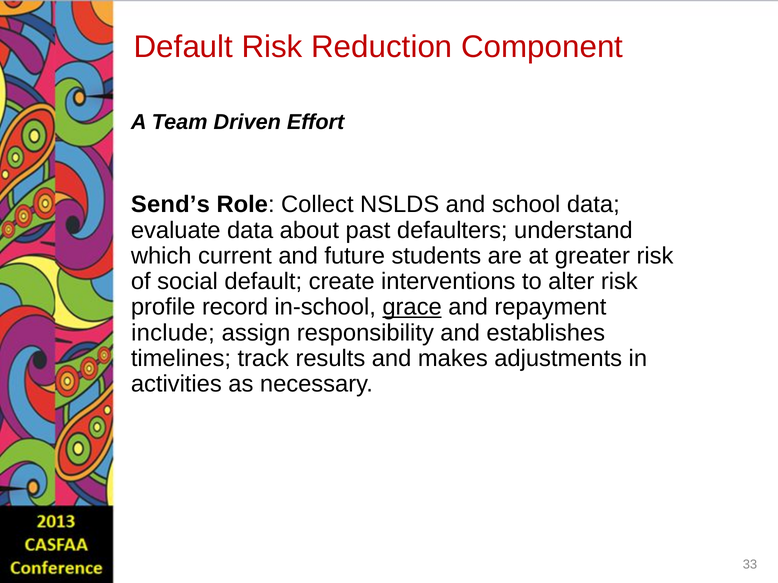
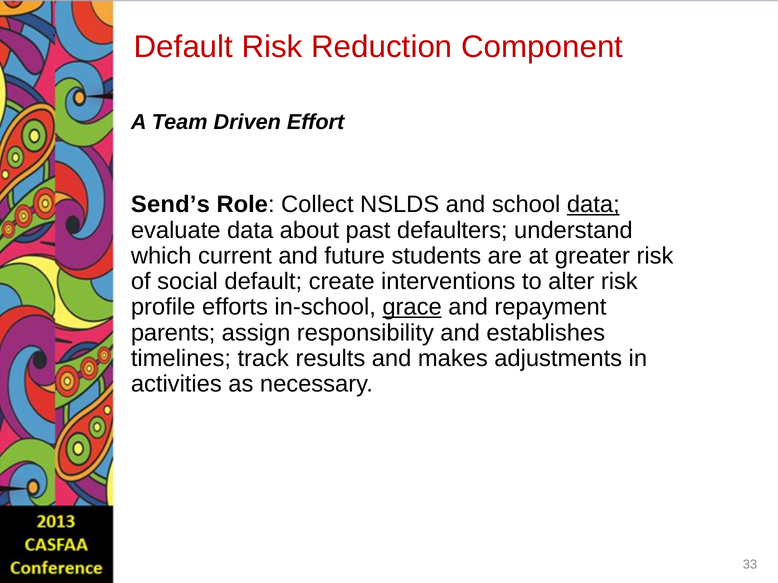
data at (593, 205) underline: none -> present
record: record -> efforts
include: include -> parents
